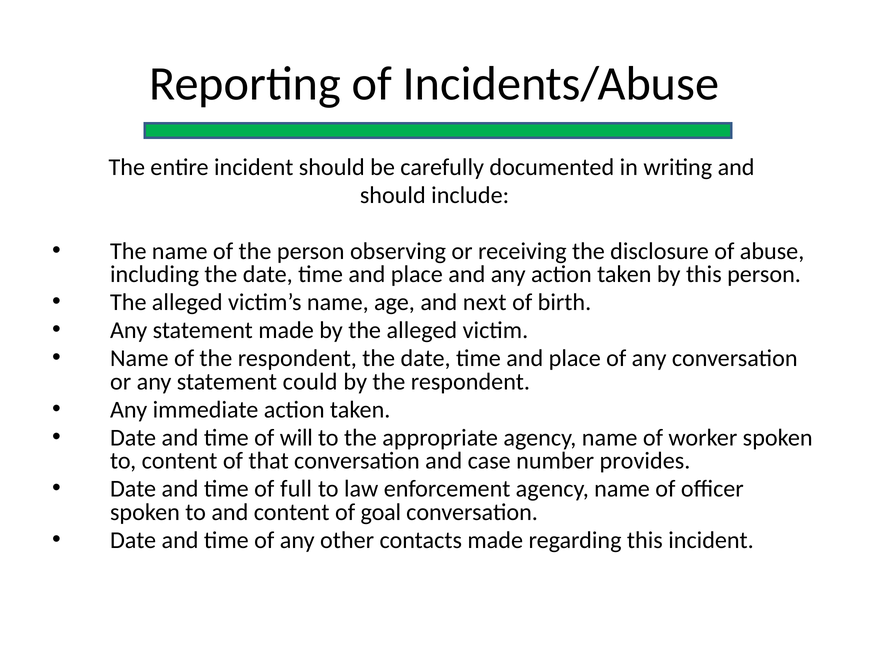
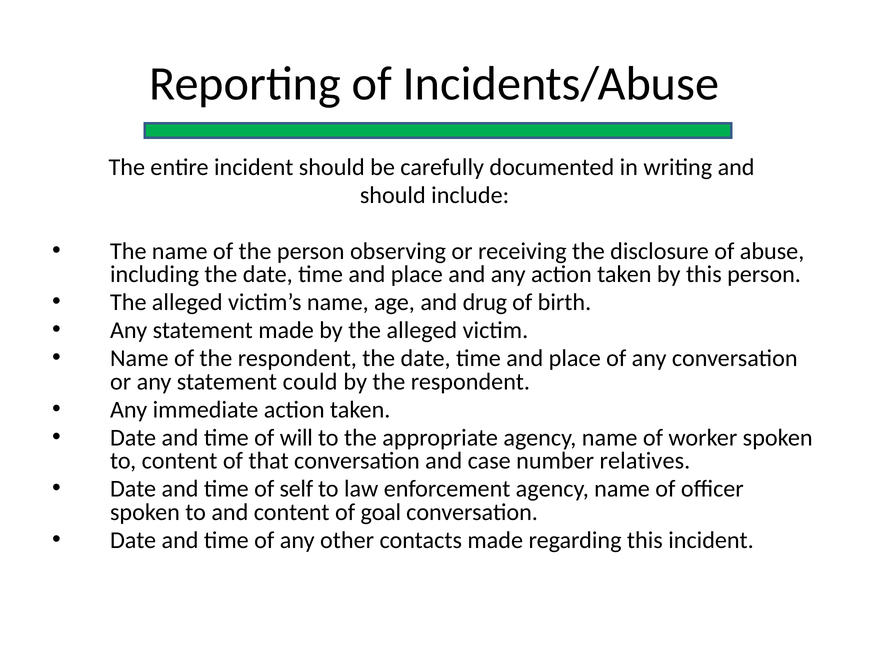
next: next -> drug
provides: provides -> relatives
full: full -> self
